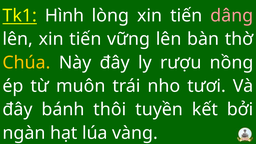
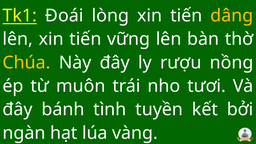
Hình: Hình -> Đoái
dâng colour: pink -> yellow
thôi: thôi -> tình
